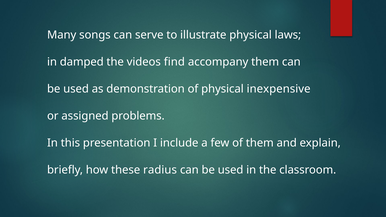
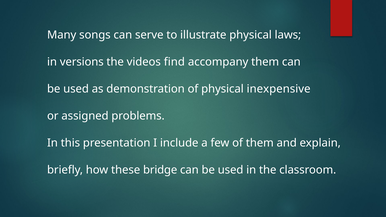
damped: damped -> versions
radius: radius -> bridge
